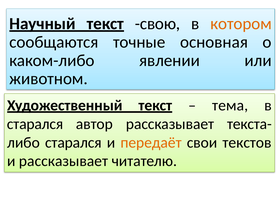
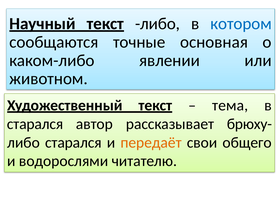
свою at (158, 24): свою -> либо
котором colour: orange -> blue
текста-: текста- -> брюху-
текстов: текстов -> общего
и рассказывает: рассказывает -> водорослями
